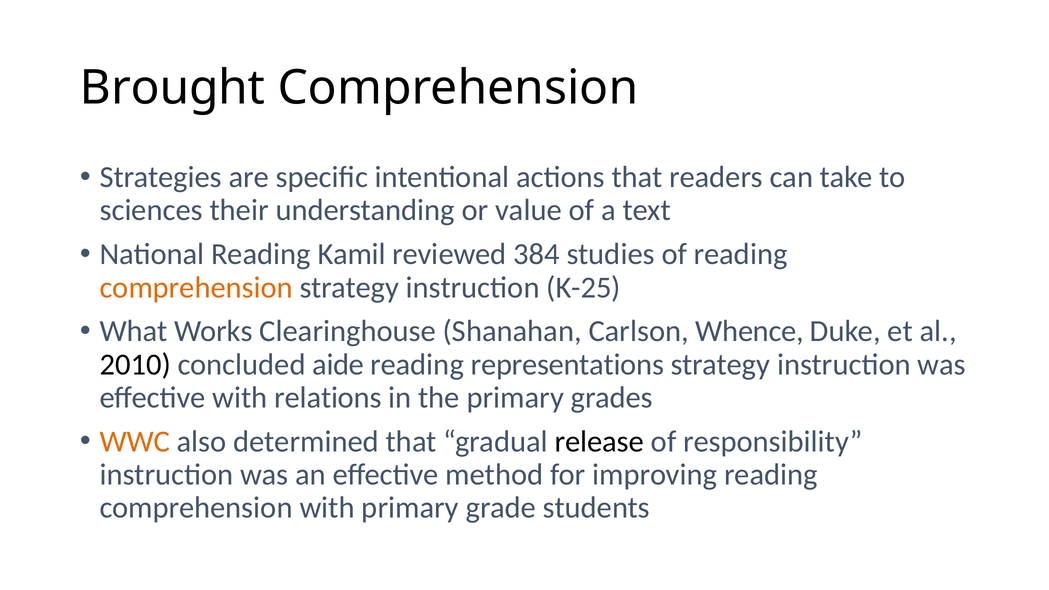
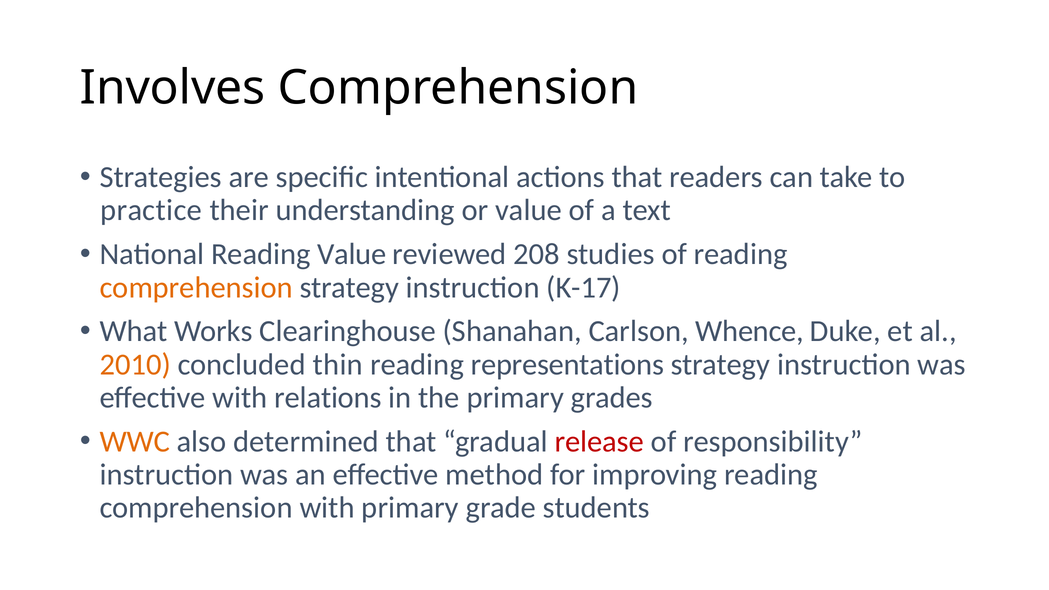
Brought: Brought -> Involves
sciences: sciences -> practice
Reading Kamil: Kamil -> Value
384: 384 -> 208
K-25: K-25 -> K-17
2010 colour: black -> orange
aide: aide -> thin
release colour: black -> red
